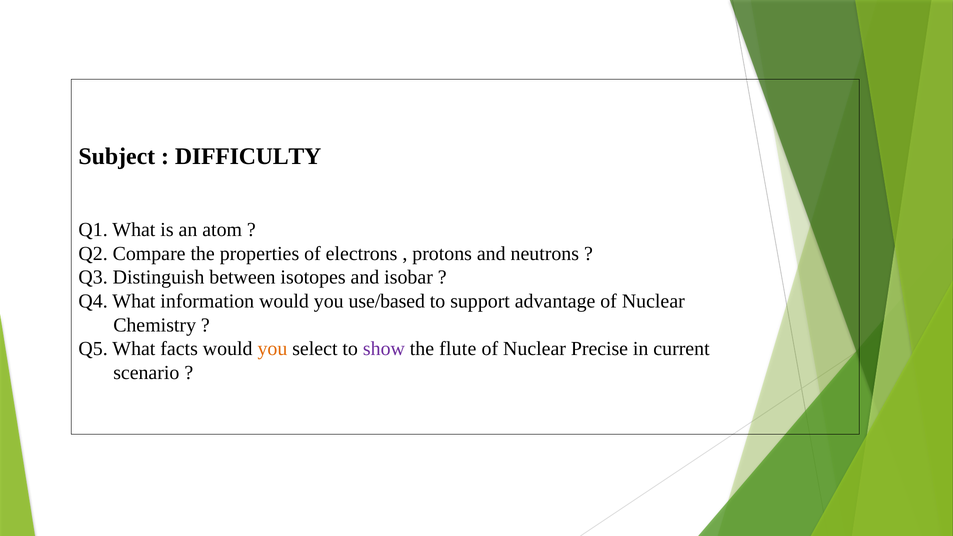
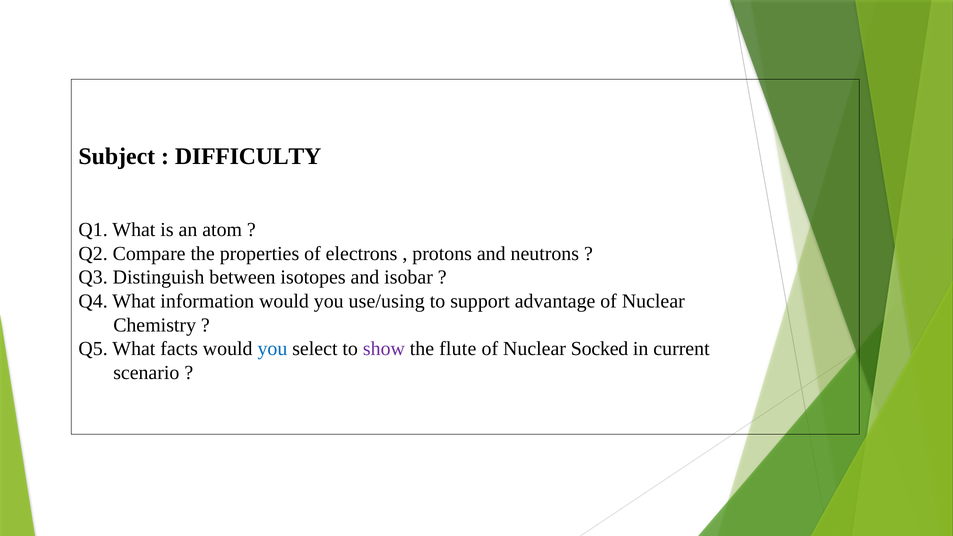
use/based: use/based -> use/using
you at (272, 349) colour: orange -> blue
Precise: Precise -> Socked
